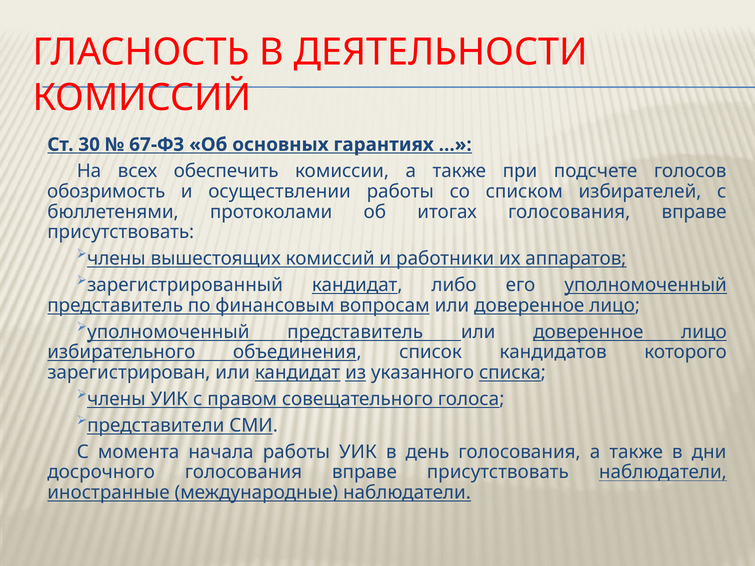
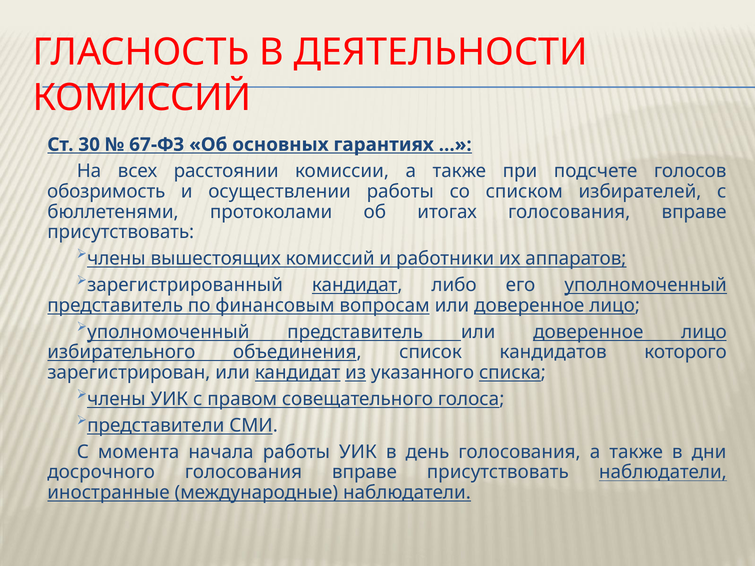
обеспечить: обеспечить -> расстоянии
